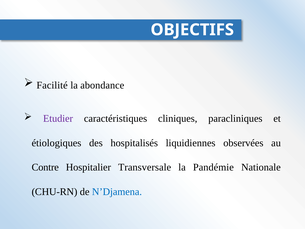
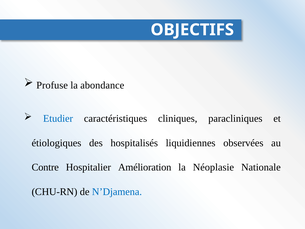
Facilité: Facilité -> Profuse
Etudier colour: purple -> blue
Transversale: Transversale -> Amélioration
Pandémie: Pandémie -> Néoplasie
